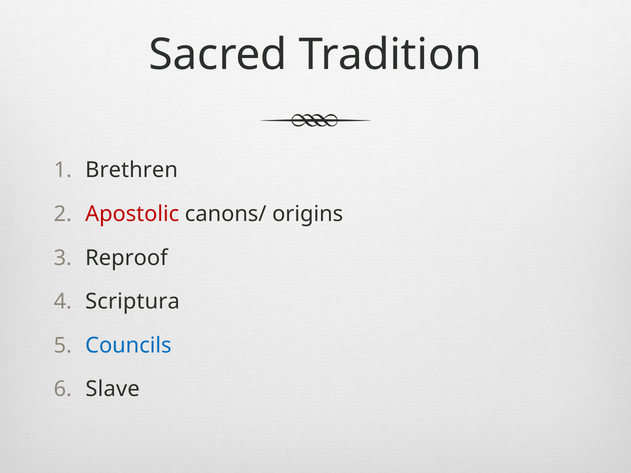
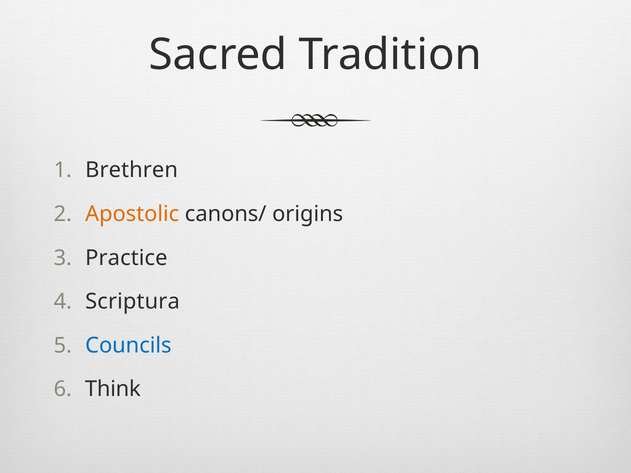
Apostolic colour: red -> orange
Reproof: Reproof -> Practice
Slave: Slave -> Think
